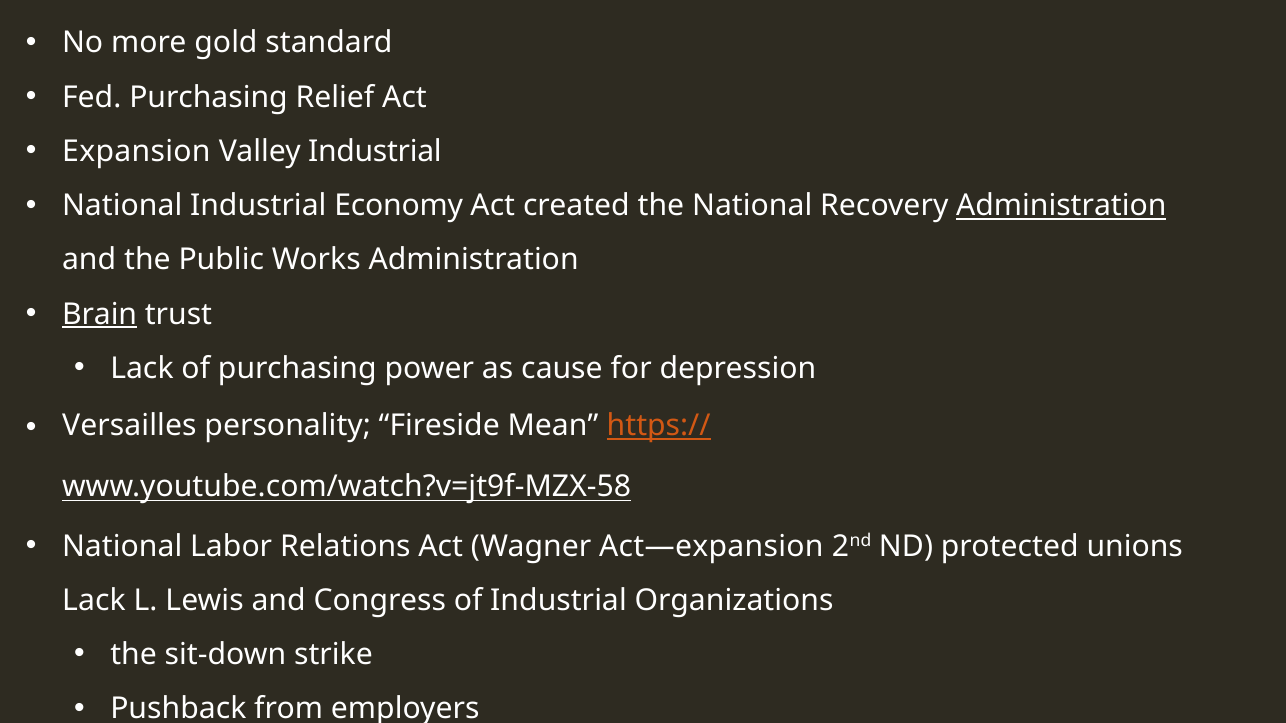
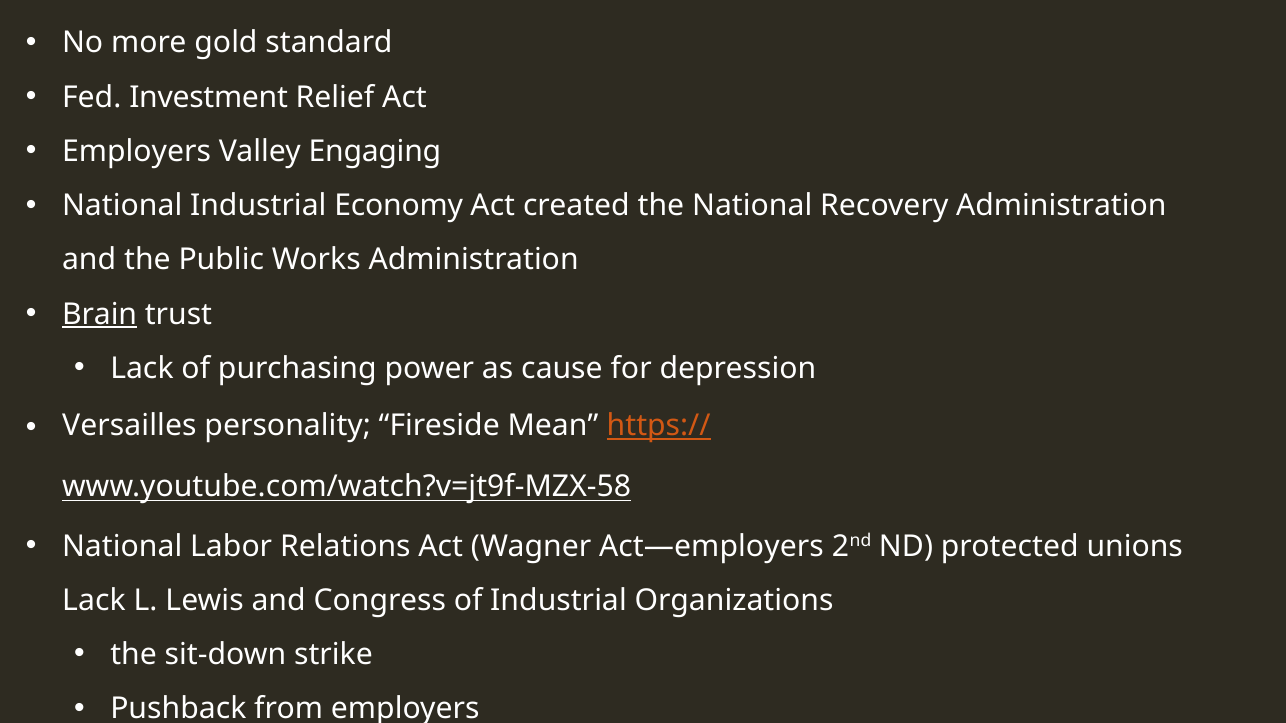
Fed Purchasing: Purchasing -> Investment
Expansion at (136, 152): Expansion -> Employers
Valley Industrial: Industrial -> Engaging
Administration at (1061, 206) underline: present -> none
Act—expansion: Act—expansion -> Act—employers
